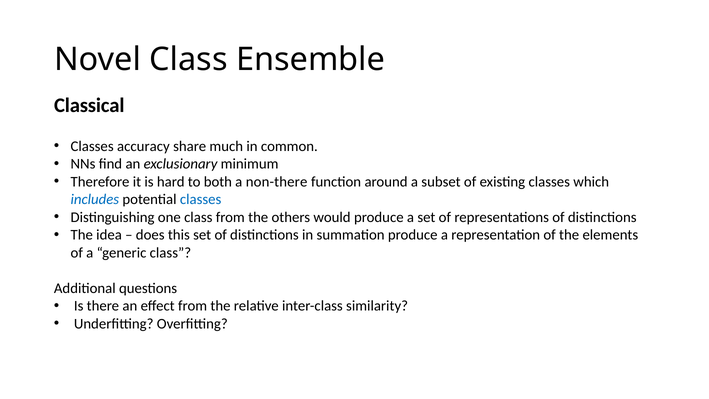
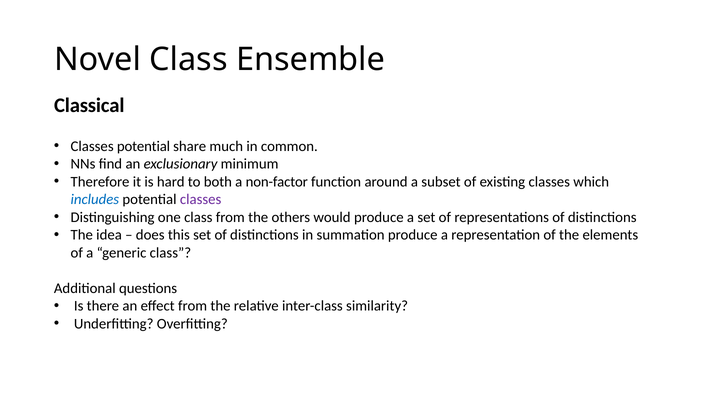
Classes accuracy: accuracy -> potential
non-there: non-there -> non-factor
classes at (201, 199) colour: blue -> purple
